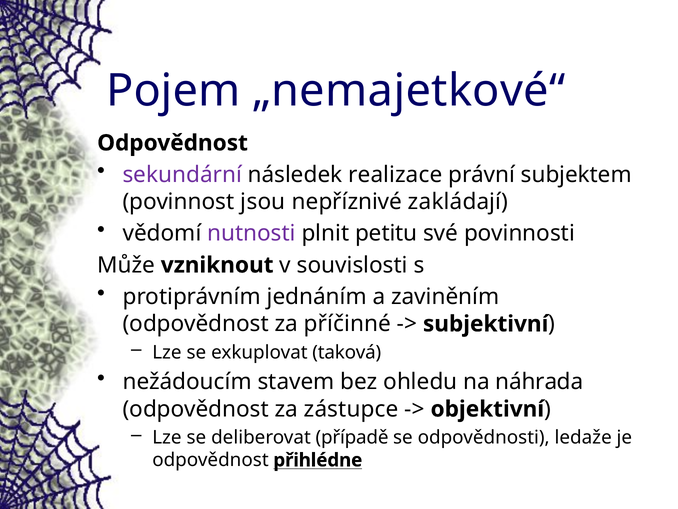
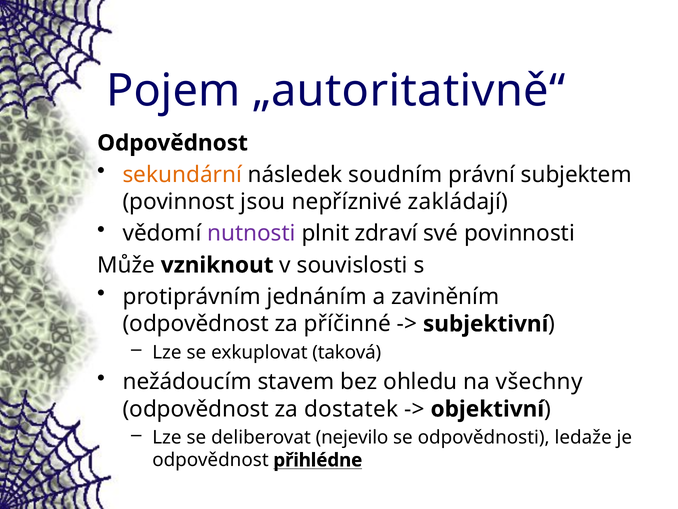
„nemajetkové“: „nemajetkové“ -> „autoritativně“
sekundární colour: purple -> orange
realizace: realizace -> soudním
petitu: petitu -> zdraví
náhrada: náhrada -> všechny
zástupce: zástupce -> dostatek
případě: případě -> nejevilo
